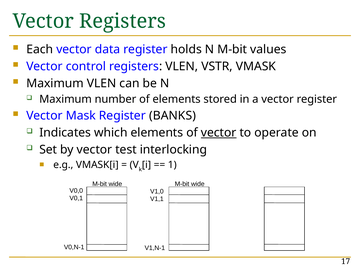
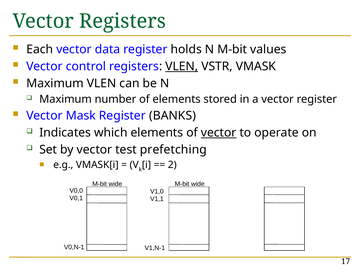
VLEN at (182, 66) underline: none -> present
interlocking: interlocking -> prefetching
1: 1 -> 2
